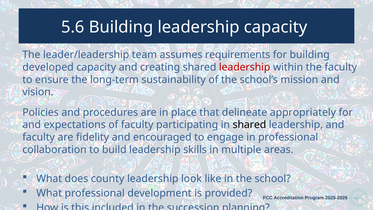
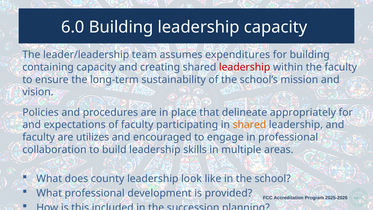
5.6: 5.6 -> 6.0
requirements: requirements -> expenditures
developed: developed -> containing
shared at (249, 125) colour: black -> orange
fidelity: fidelity -> utilizes
